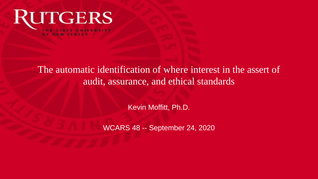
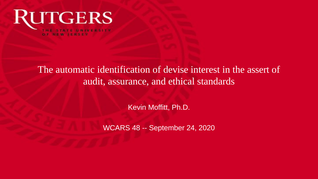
where: where -> devise
